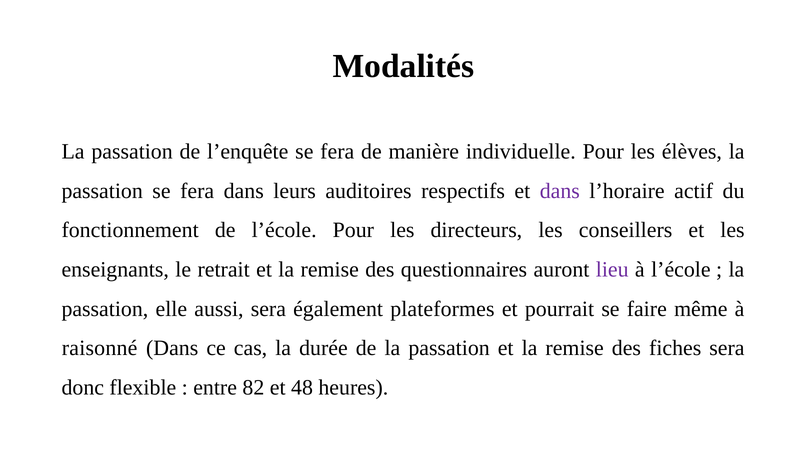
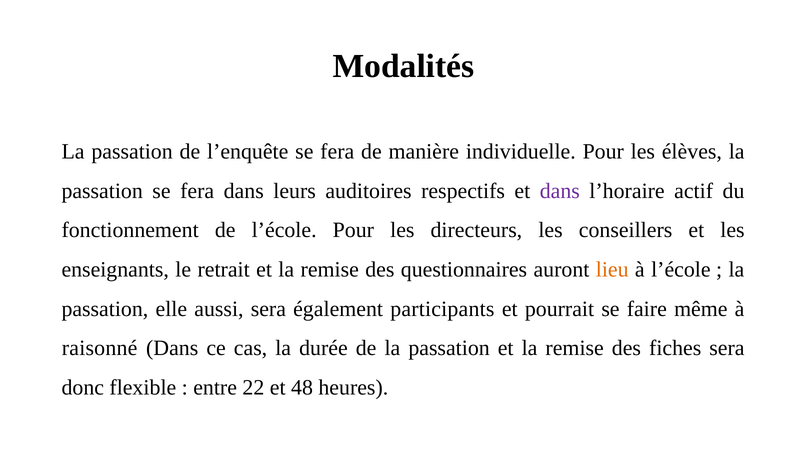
lieu colour: purple -> orange
plateformes: plateformes -> participants
82: 82 -> 22
